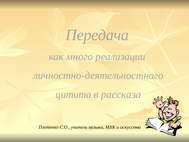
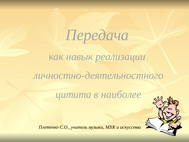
много: много -> навык
рассказа: рассказа -> наиболее
